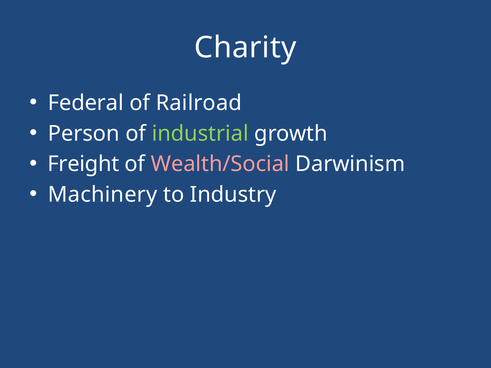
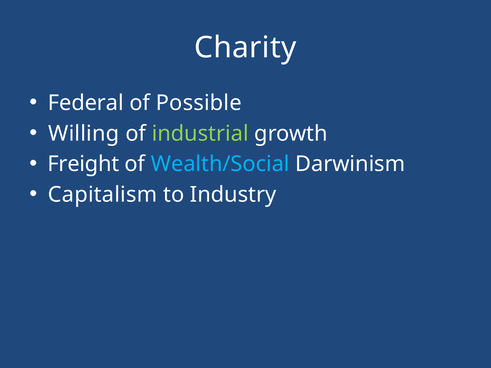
Railroad: Railroad -> Possible
Person: Person -> Willing
Wealth/Social colour: pink -> light blue
Machinery: Machinery -> Capitalism
